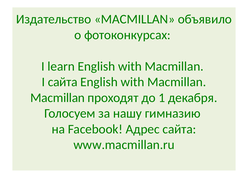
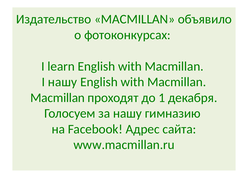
I сайта: сайта -> нашу
